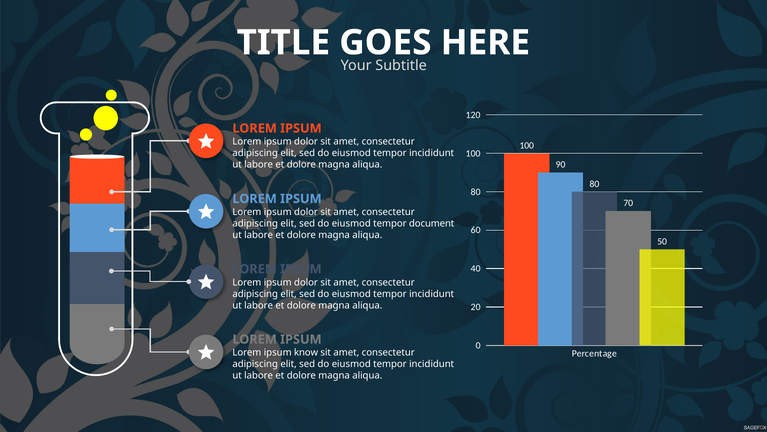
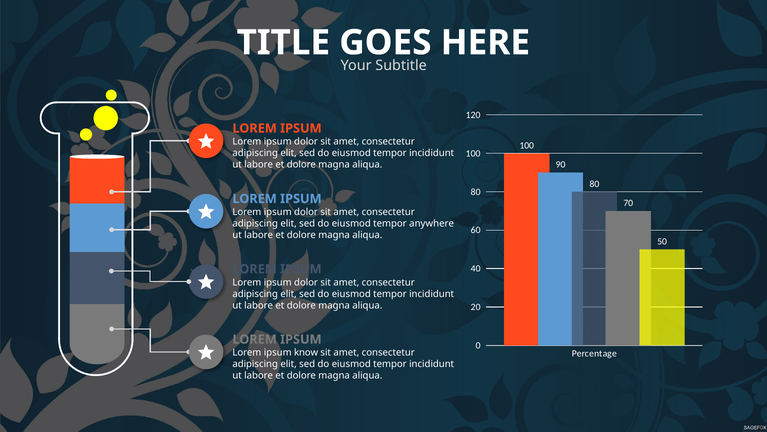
document: document -> anywhere
